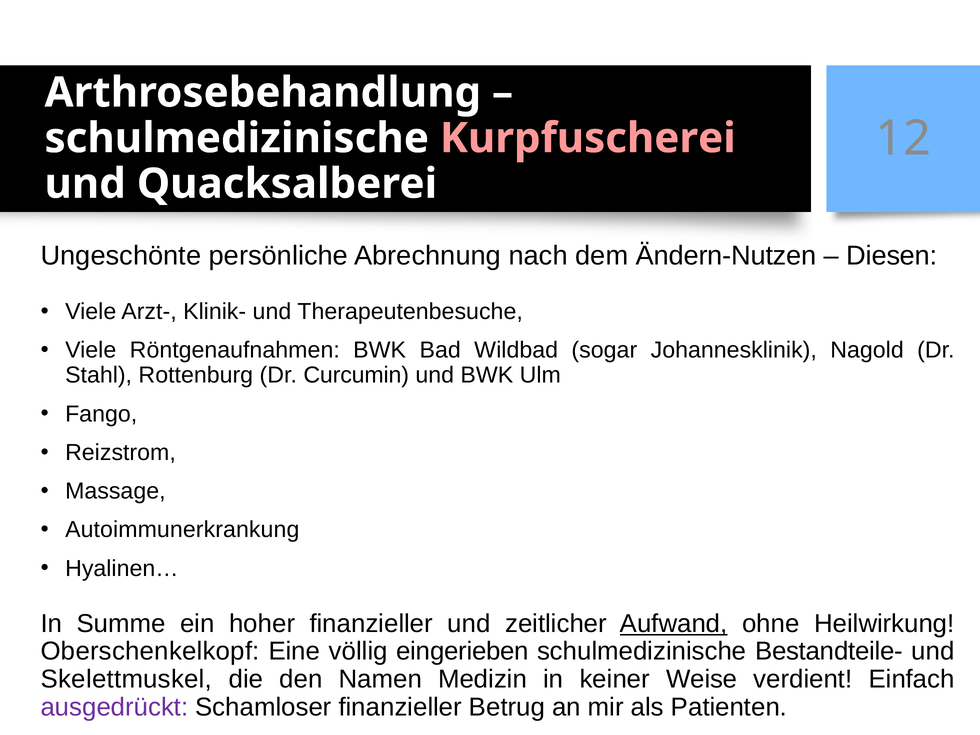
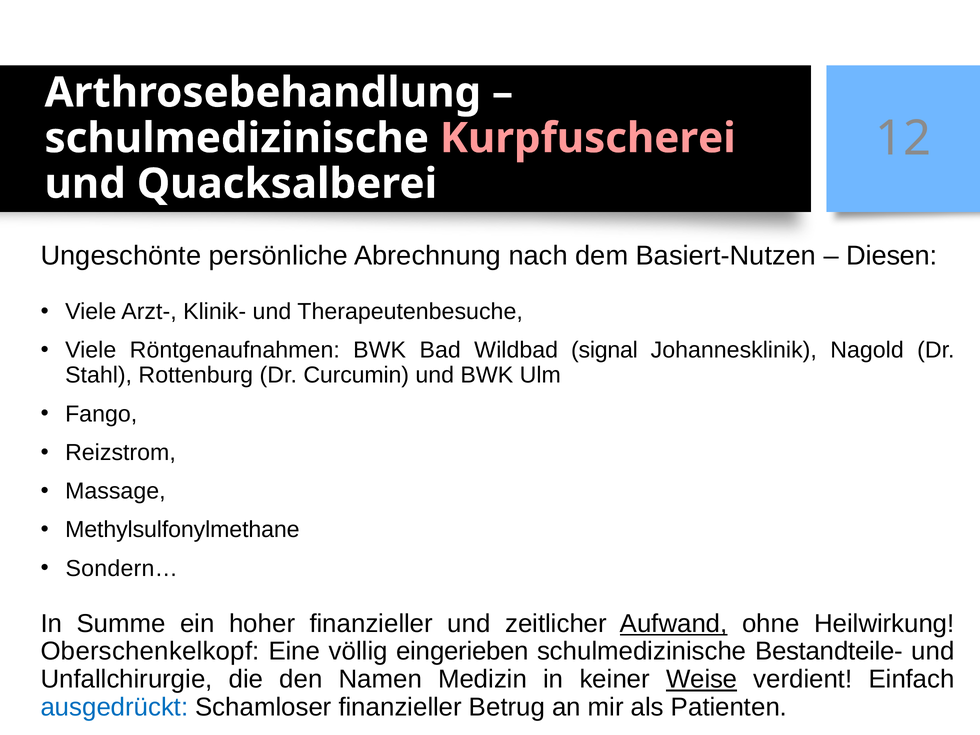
Ändern-Nutzen: Ändern-Nutzen -> Basiert-Nutzen
sogar: sogar -> signal
Autoimmunerkrankung: Autoimmunerkrankung -> Methylsulfonylmethane
Hyalinen…: Hyalinen… -> Sondern…
Skelettmuskel: Skelettmuskel -> Unfallchirurgie
Weise underline: none -> present
ausgedrückt colour: purple -> blue
